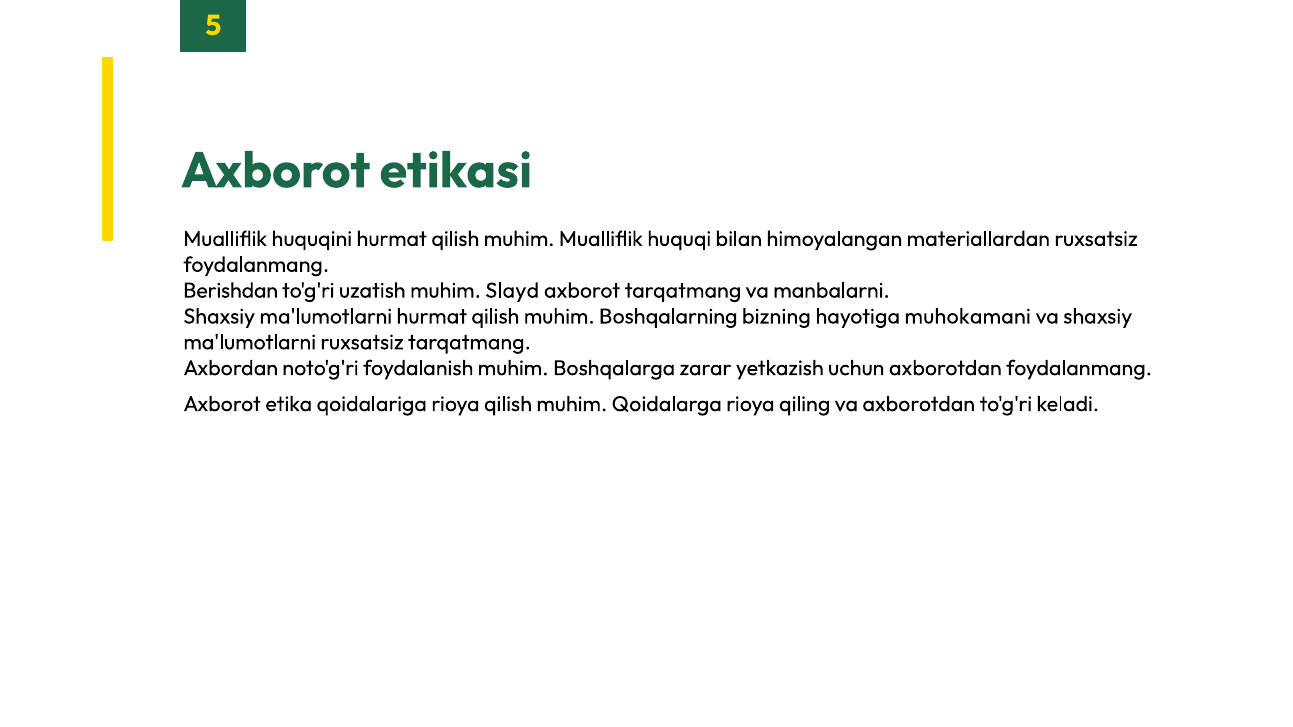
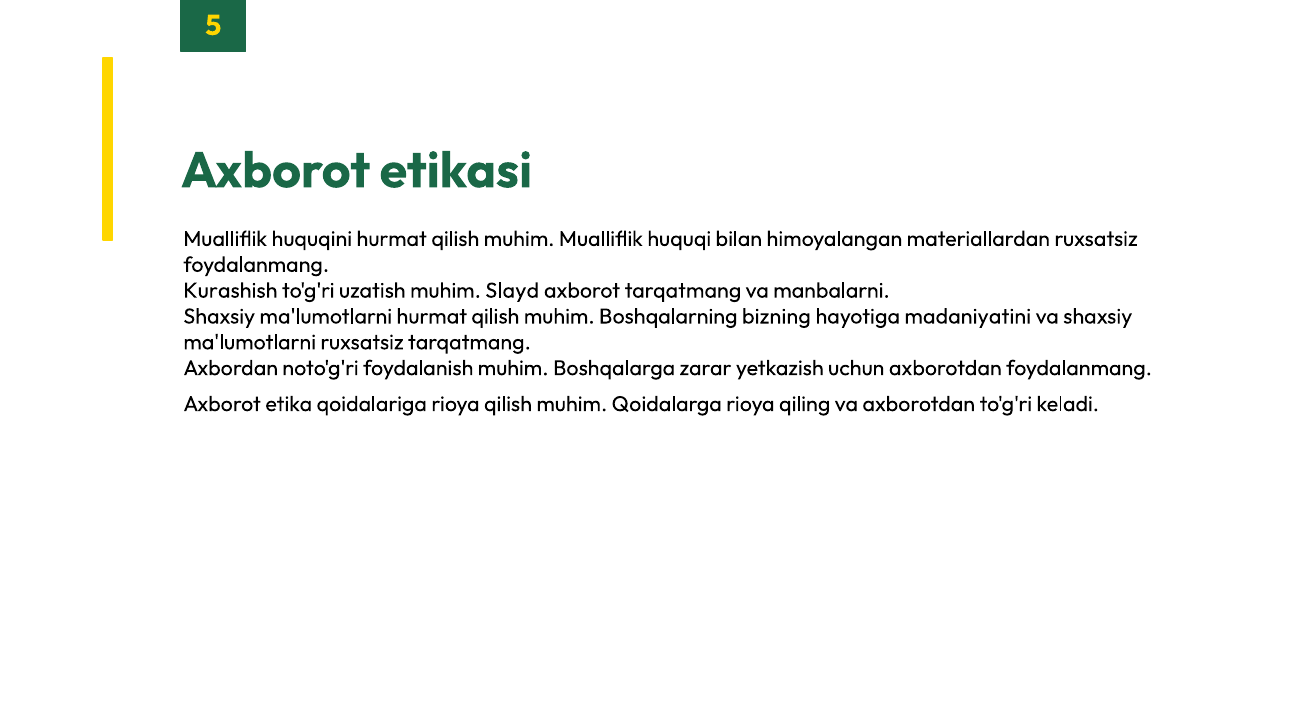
Berishdan: Berishdan -> Kurashish
muhokamani: muhokamani -> madaniyatini
